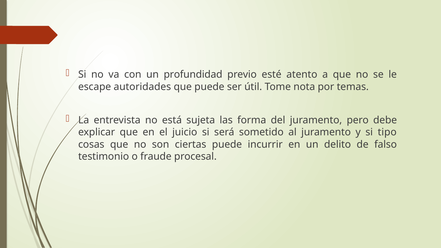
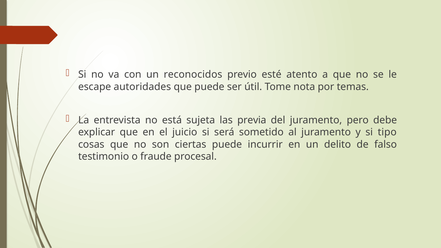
profundidad: profundidad -> reconocidos
forma: forma -> previa
